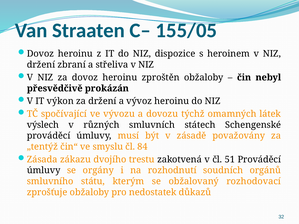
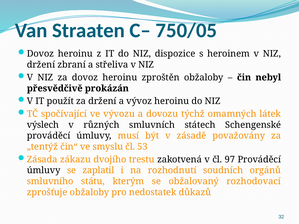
155/05: 155/05 -> 750/05
výkon: výkon -> použít
84: 84 -> 53
51: 51 -> 97
orgány: orgány -> zaplatil
